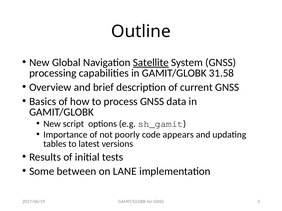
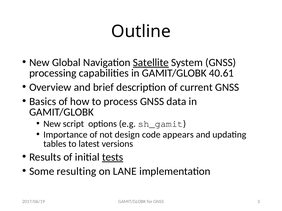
31.58: 31.58 -> 40.61
poorly: poorly -> design
tests underline: none -> present
between: between -> resulting
